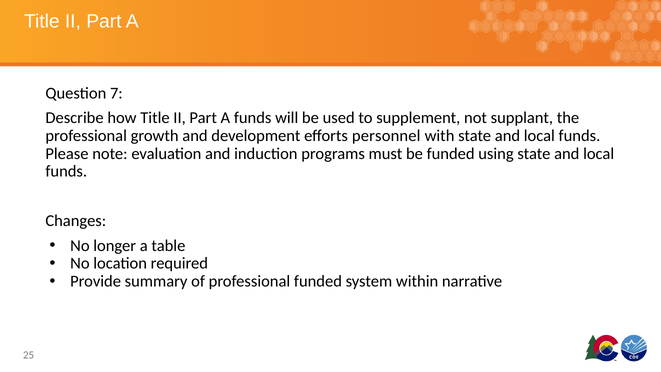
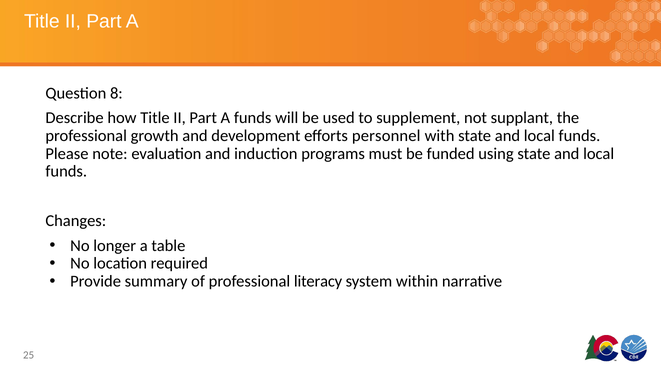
7: 7 -> 8
professional funded: funded -> literacy
